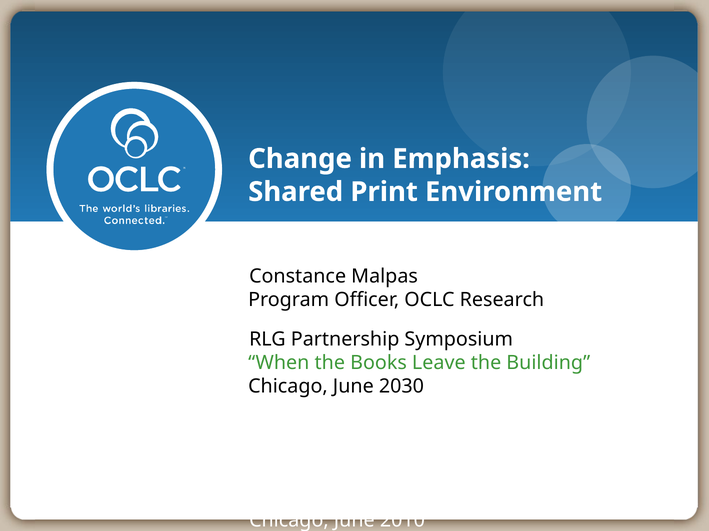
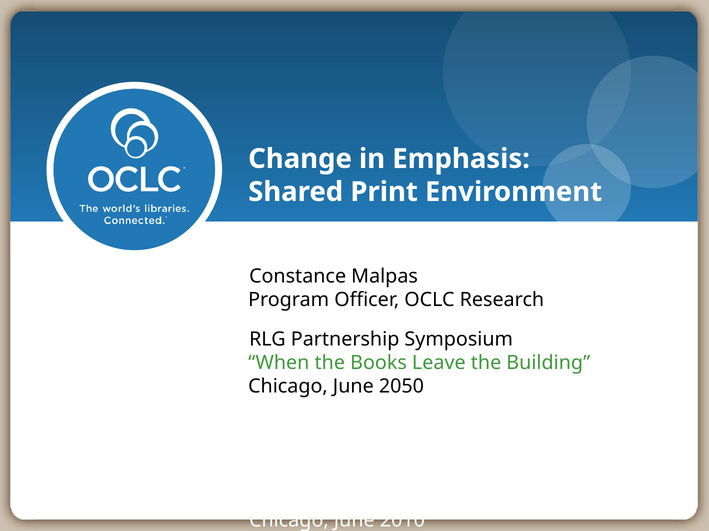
2030: 2030 -> 2050
